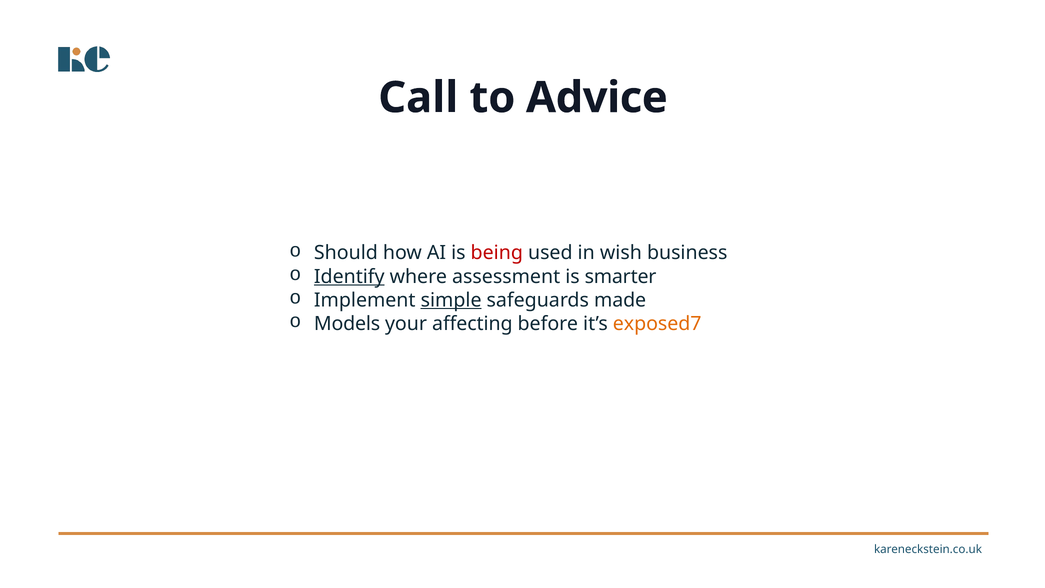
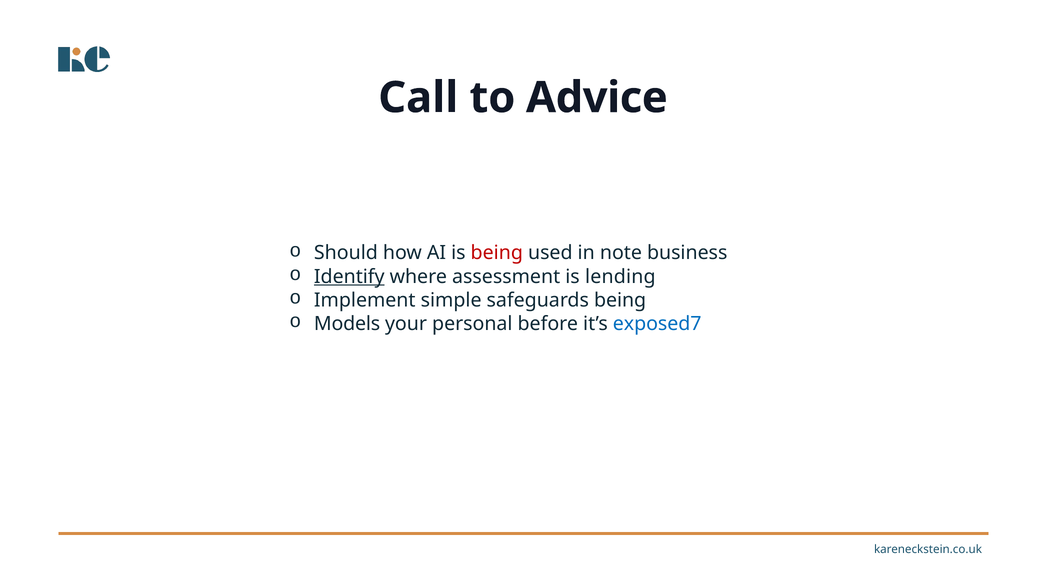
wish: wish -> note
smarter: smarter -> lending
simple underline: present -> none
safeguards made: made -> being
affecting: affecting -> personal
exposed7 colour: orange -> blue
